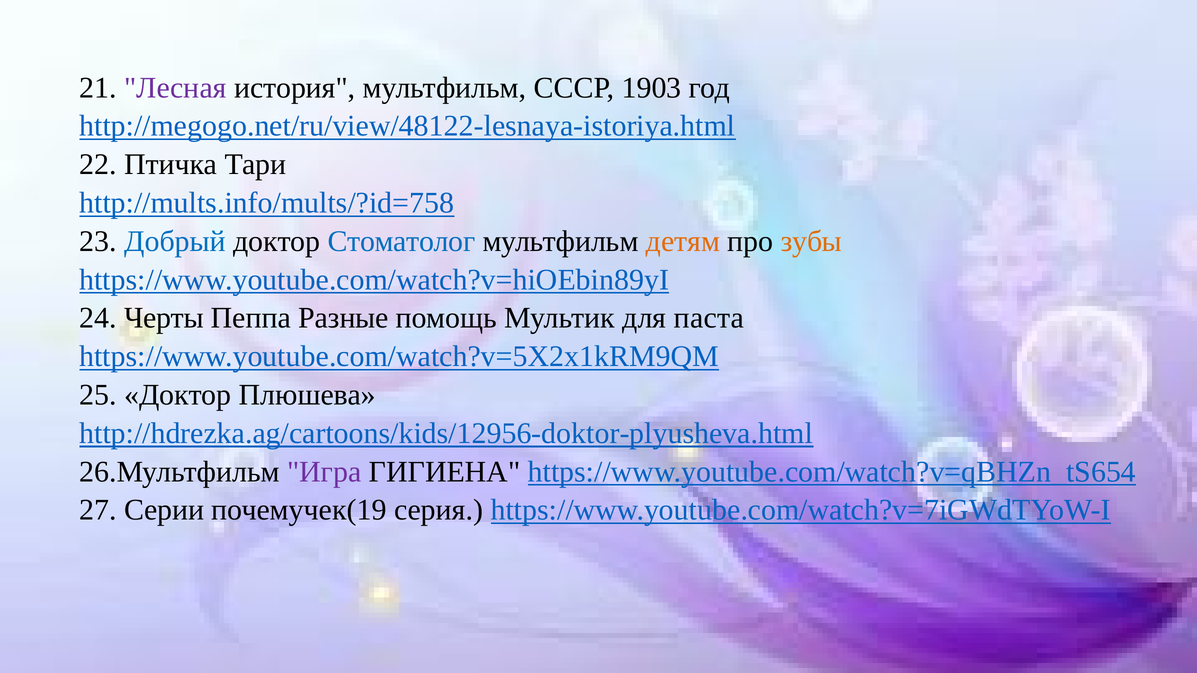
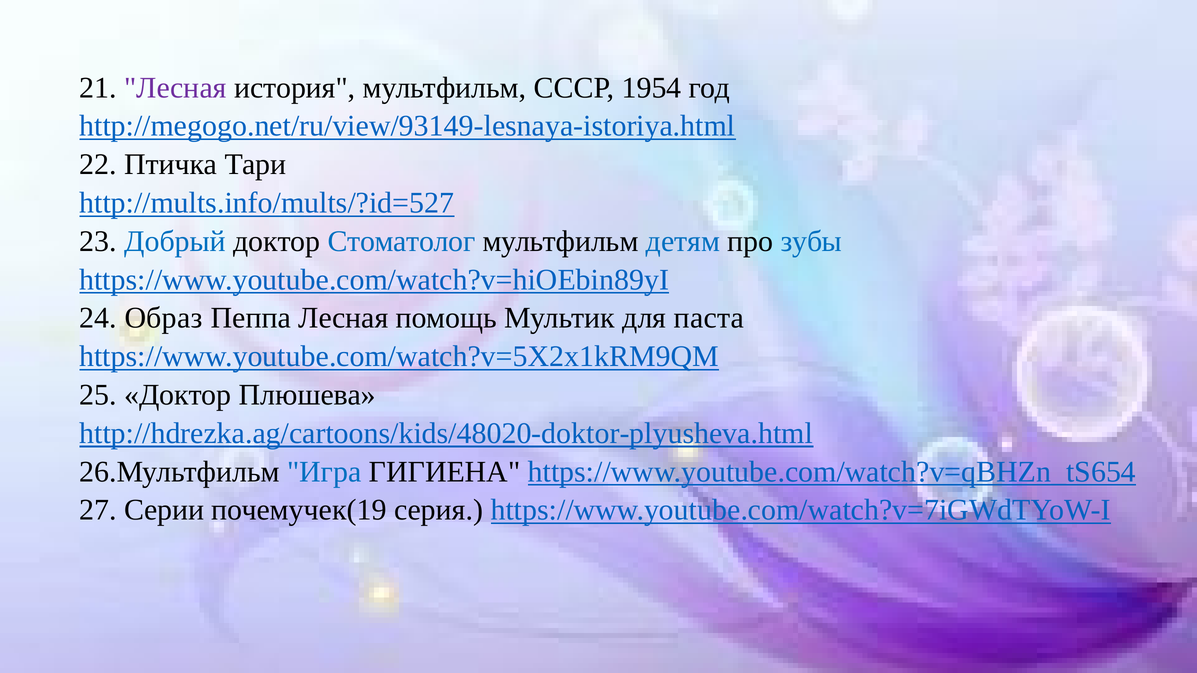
1903: 1903 -> 1954
http://megogo.net/ru/view/48122-lesnaya-istoriya.html: http://megogo.net/ru/view/48122-lesnaya-istoriya.html -> http://megogo.net/ru/view/93149-lesnaya-istoriya.html
http://mults.info/mults/?id=758: http://mults.info/mults/?id=758 -> http://mults.info/mults/?id=527
детям colour: orange -> blue
зубы colour: orange -> blue
Черты: Черты -> Образ
Пеппа Разные: Разные -> Лесная
http://hdrezka.ag/cartoons/kids/12956-doktor-plyusheva.html: http://hdrezka.ag/cartoons/kids/12956-doktor-plyusheva.html -> http://hdrezka.ag/cartoons/kids/48020-doktor-plyusheva.html
Игра colour: purple -> blue
